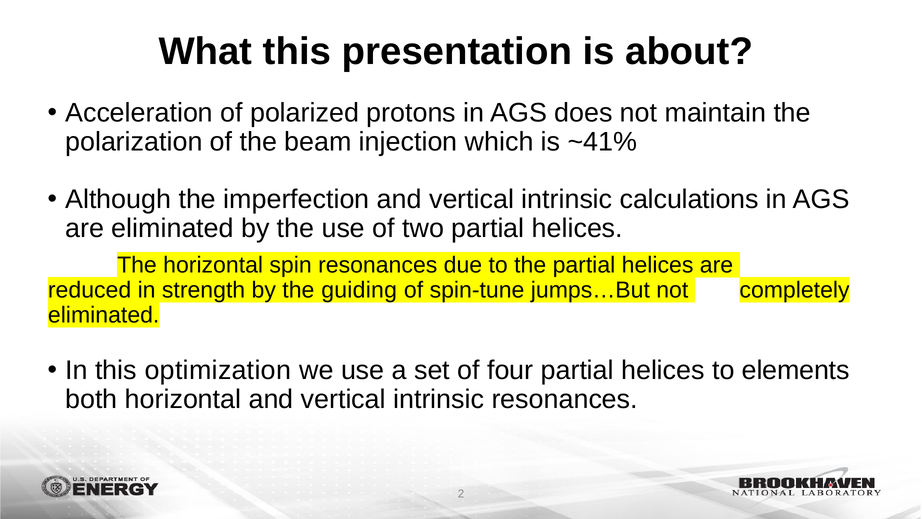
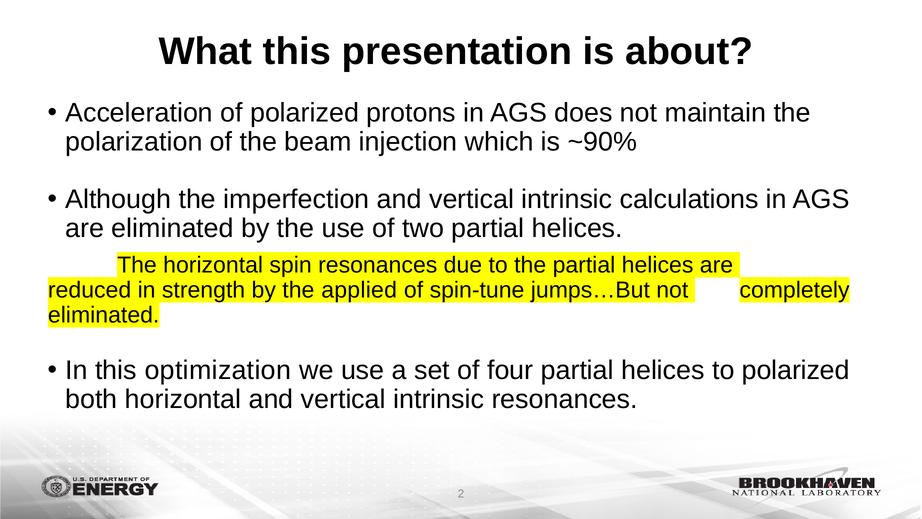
~41%: ~41% -> ~90%
guiding: guiding -> applied
to elements: elements -> polarized
